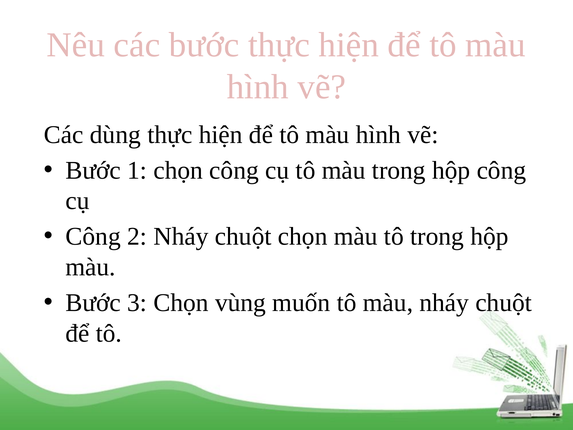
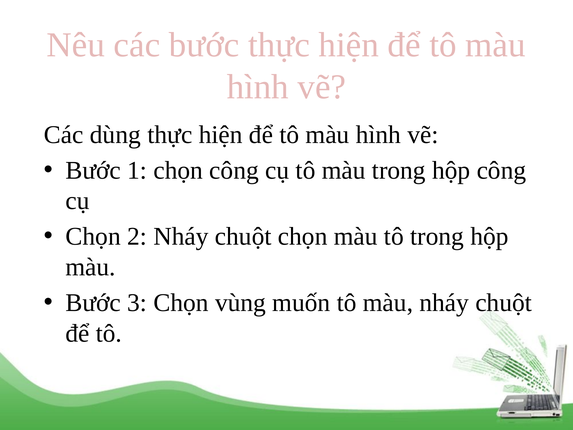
Công at (93, 236): Công -> Chọn
